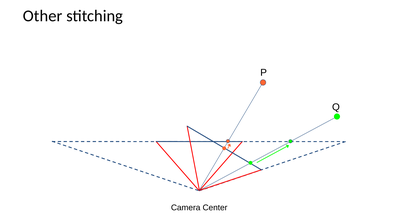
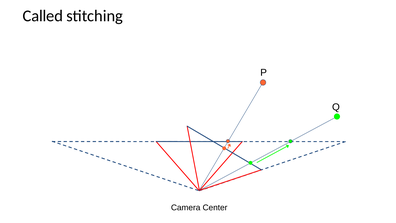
Other: Other -> Called
